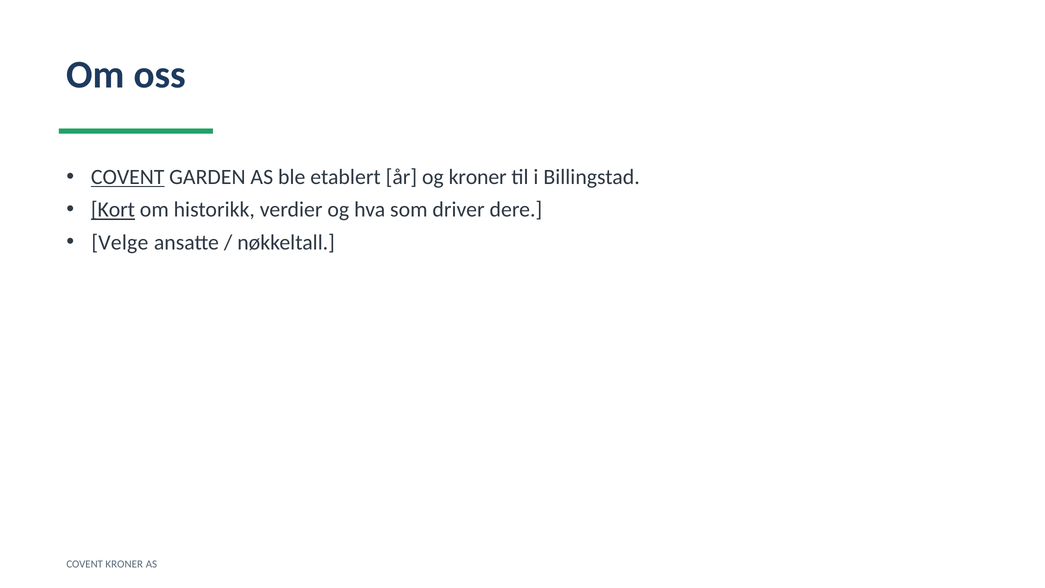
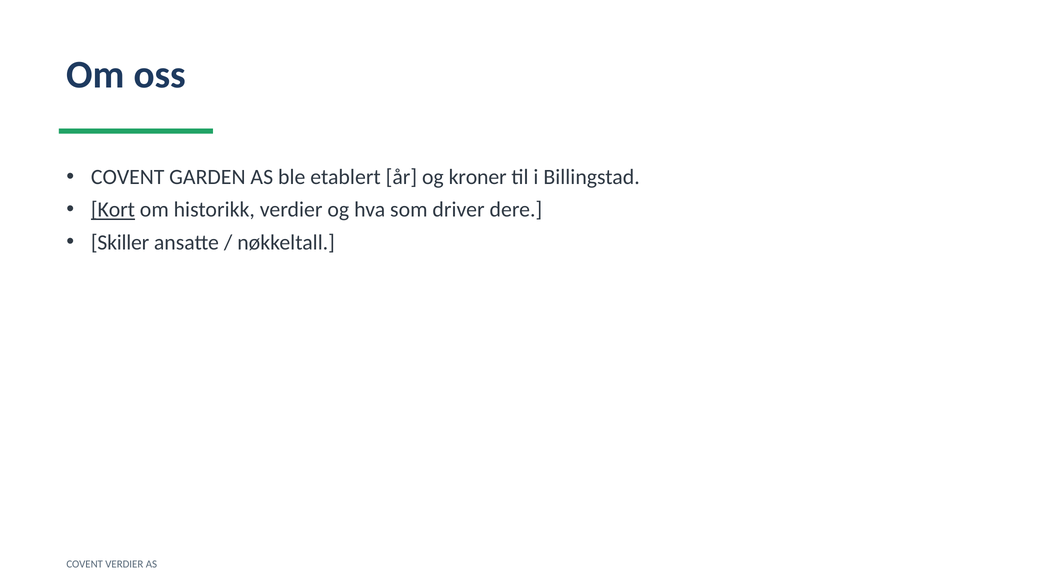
COVENT at (128, 177) underline: present -> none
Velge: Velge -> Skiller
COVENT KRONER: KRONER -> VERDIER
